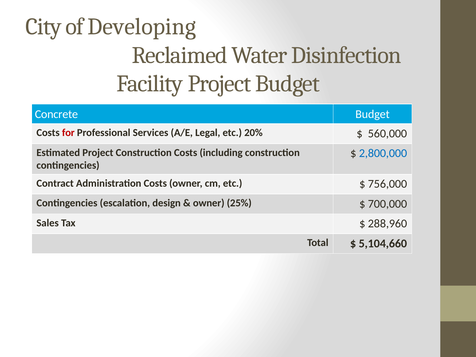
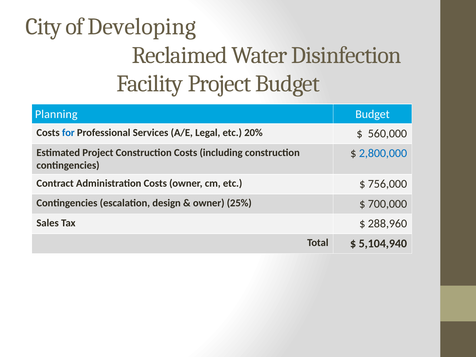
Concrete: Concrete -> Planning
for colour: red -> blue
5,104,660: 5,104,660 -> 5,104,940
